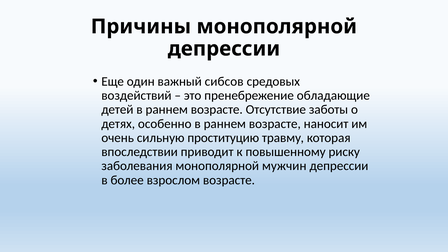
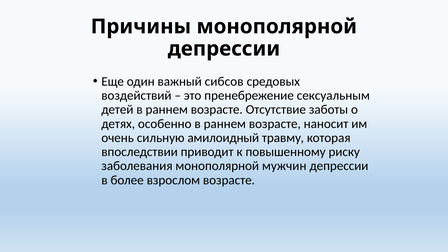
обладающие: обладающие -> сексуальным
проституцию: проституцию -> амилоидный
